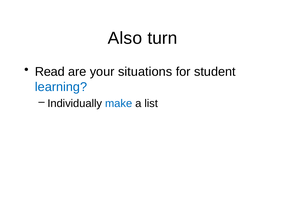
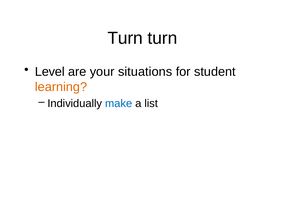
Also at (125, 38): Also -> Turn
Read: Read -> Level
learning colour: blue -> orange
